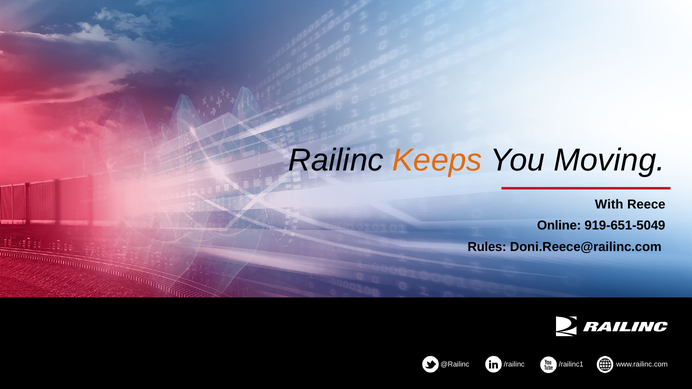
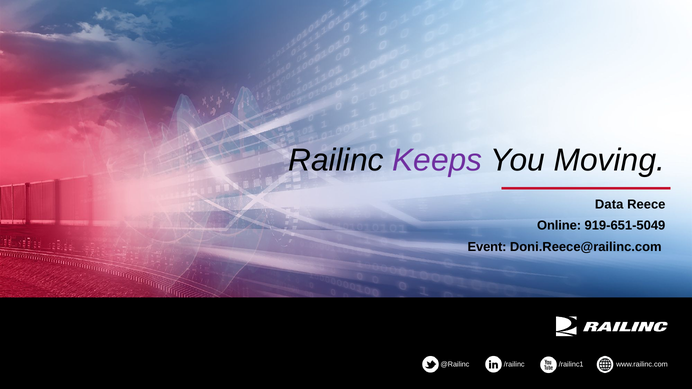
Keeps colour: orange -> purple
With: With -> Data
Rules: Rules -> Event
